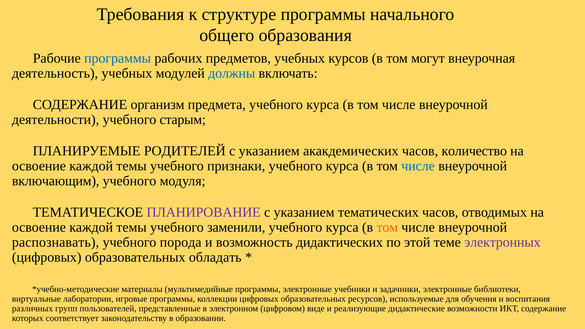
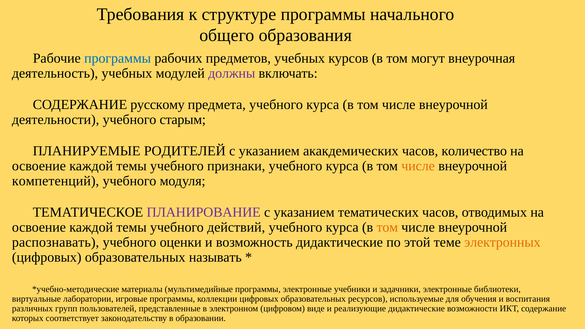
должны colour: blue -> purple
организм: организм -> русскому
числе at (418, 166) colour: blue -> orange
включающим: включающим -> компетенций
заменили: заменили -> действий
порода: порода -> оценки
возможность дидактических: дидактических -> дидактические
электронных colour: purple -> orange
обладать: обладать -> называть
